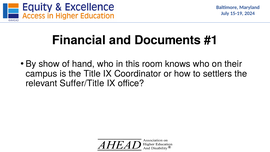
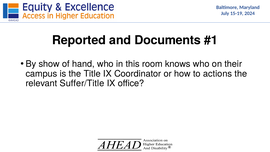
Financial: Financial -> Reported
settlers: settlers -> actions
